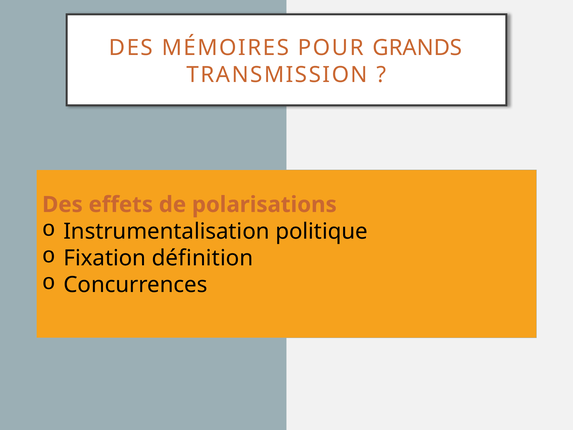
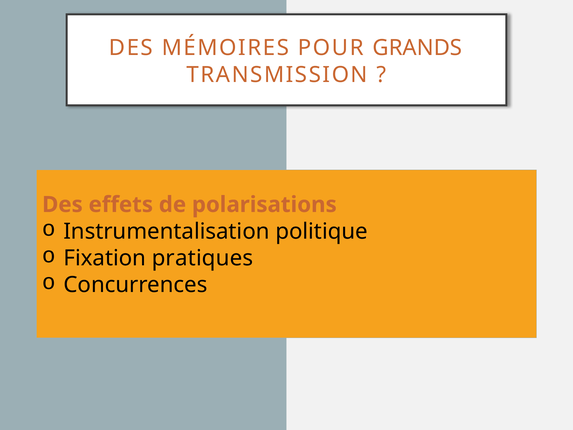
définition: définition -> pratiques
